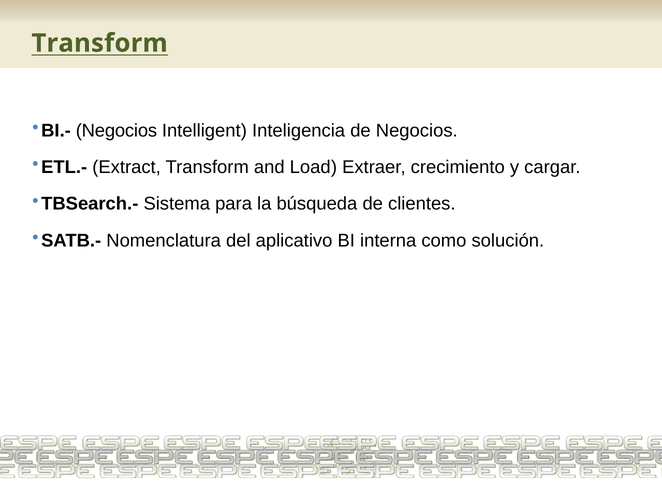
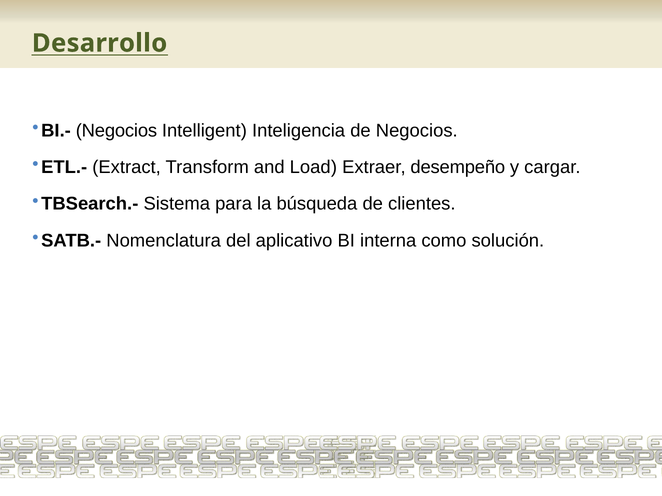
Transform at (100, 43): Transform -> Desarrollo
crecimiento: crecimiento -> desempeño
